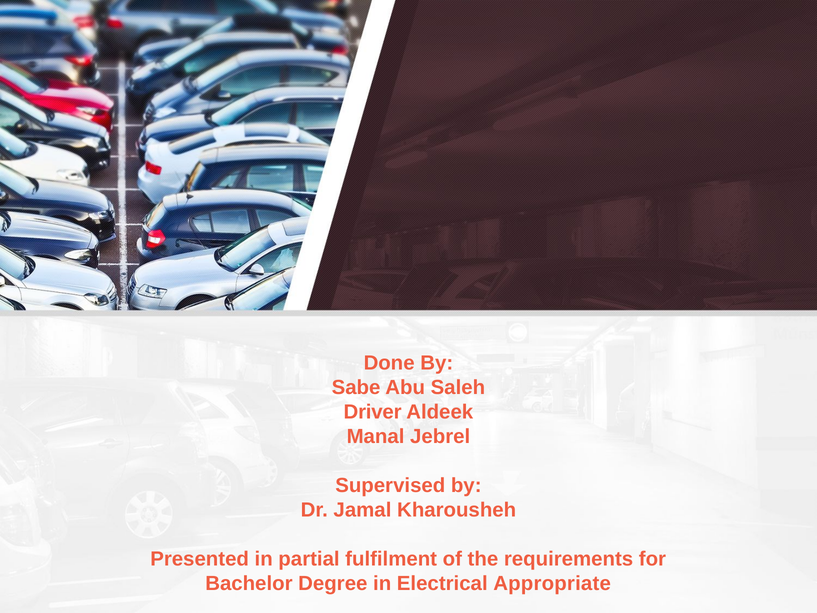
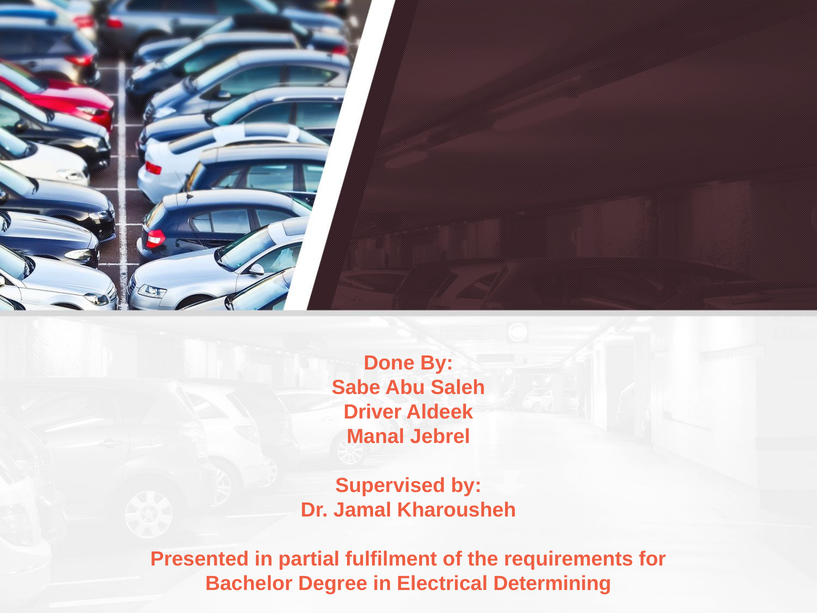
Appropriate: Appropriate -> Determining
